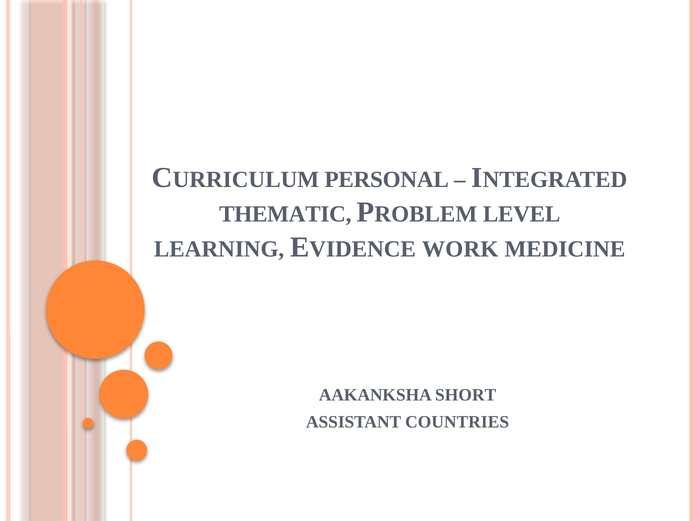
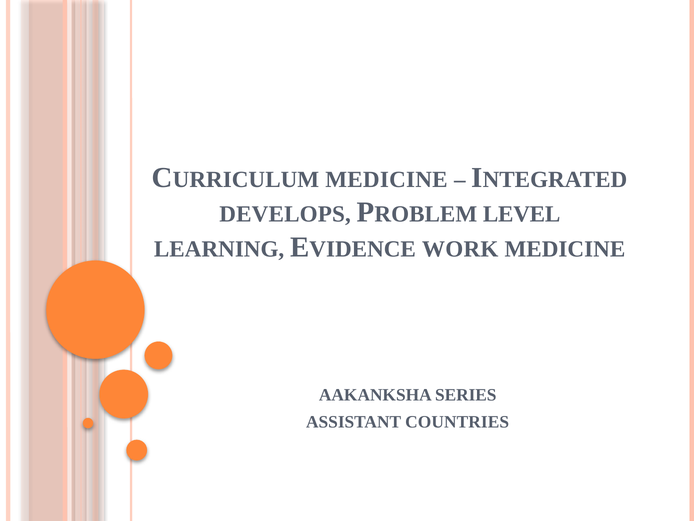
PERSONAL at (387, 179): PERSONAL -> MEDICINE
THEMATIC: THEMATIC -> DEVELOPS
SHORT: SHORT -> SERIES
